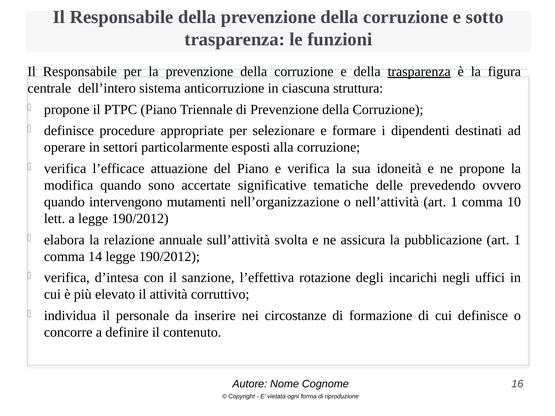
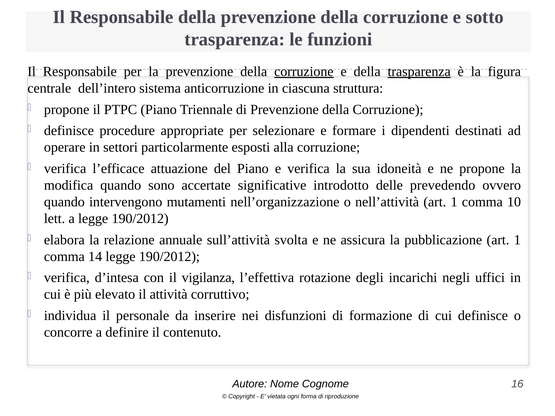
corruzione at (304, 72) underline: none -> present
tematiche: tematiche -> introdotto
sanzione: sanzione -> vigilanza
circostanze: circostanze -> disfunzioni
